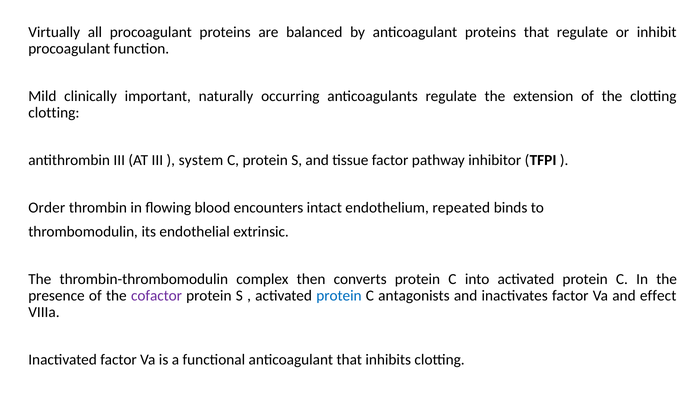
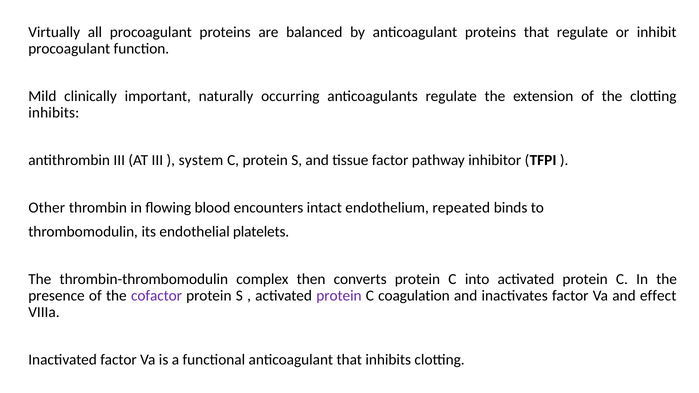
clotting at (54, 113): clotting -> inhibits
Order: Order -> Other
extrinsic: extrinsic -> platelets
protein at (339, 296) colour: blue -> purple
antagonists: antagonists -> coagulation
